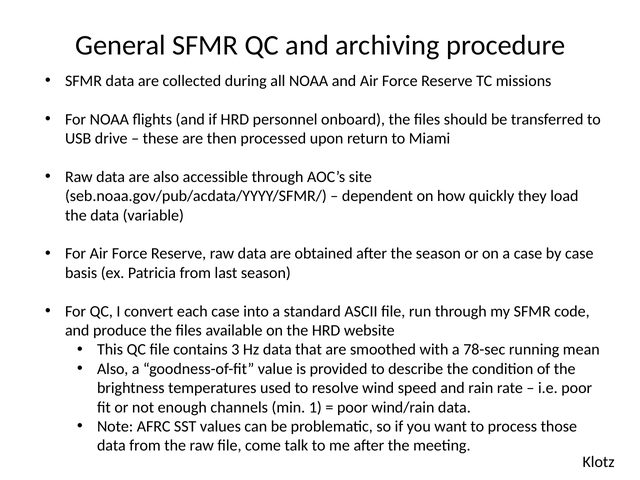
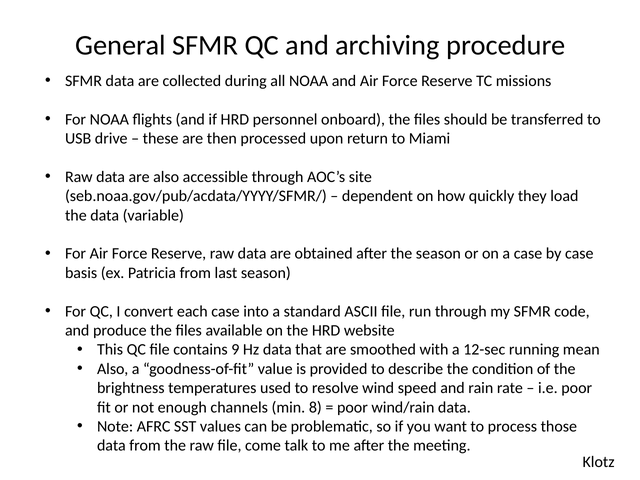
3: 3 -> 9
78-sec: 78-sec -> 12-sec
1: 1 -> 8
